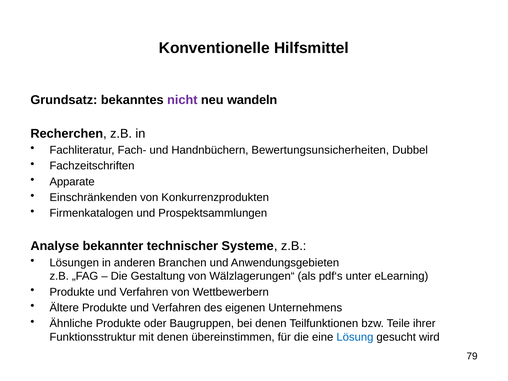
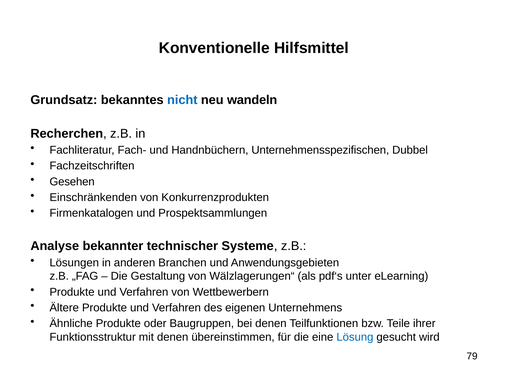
nicht colour: purple -> blue
Bewertungsunsicherheiten: Bewertungsunsicherheiten -> Unternehmensspezifischen
Apparate: Apparate -> Gesehen
